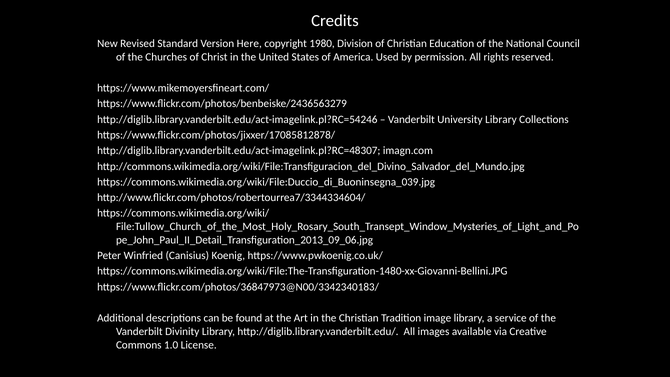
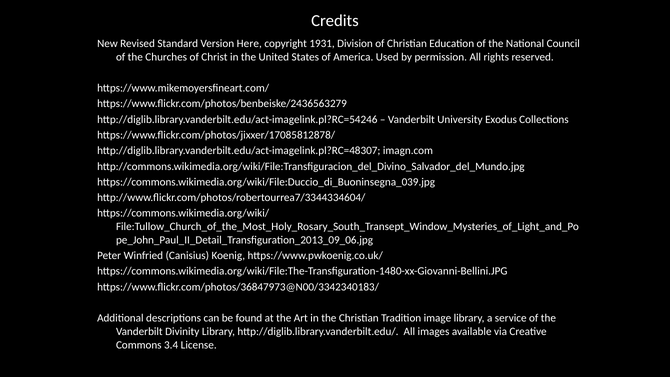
1980: 1980 -> 1931
University Library: Library -> Exodus
1.0: 1.0 -> 3.4
